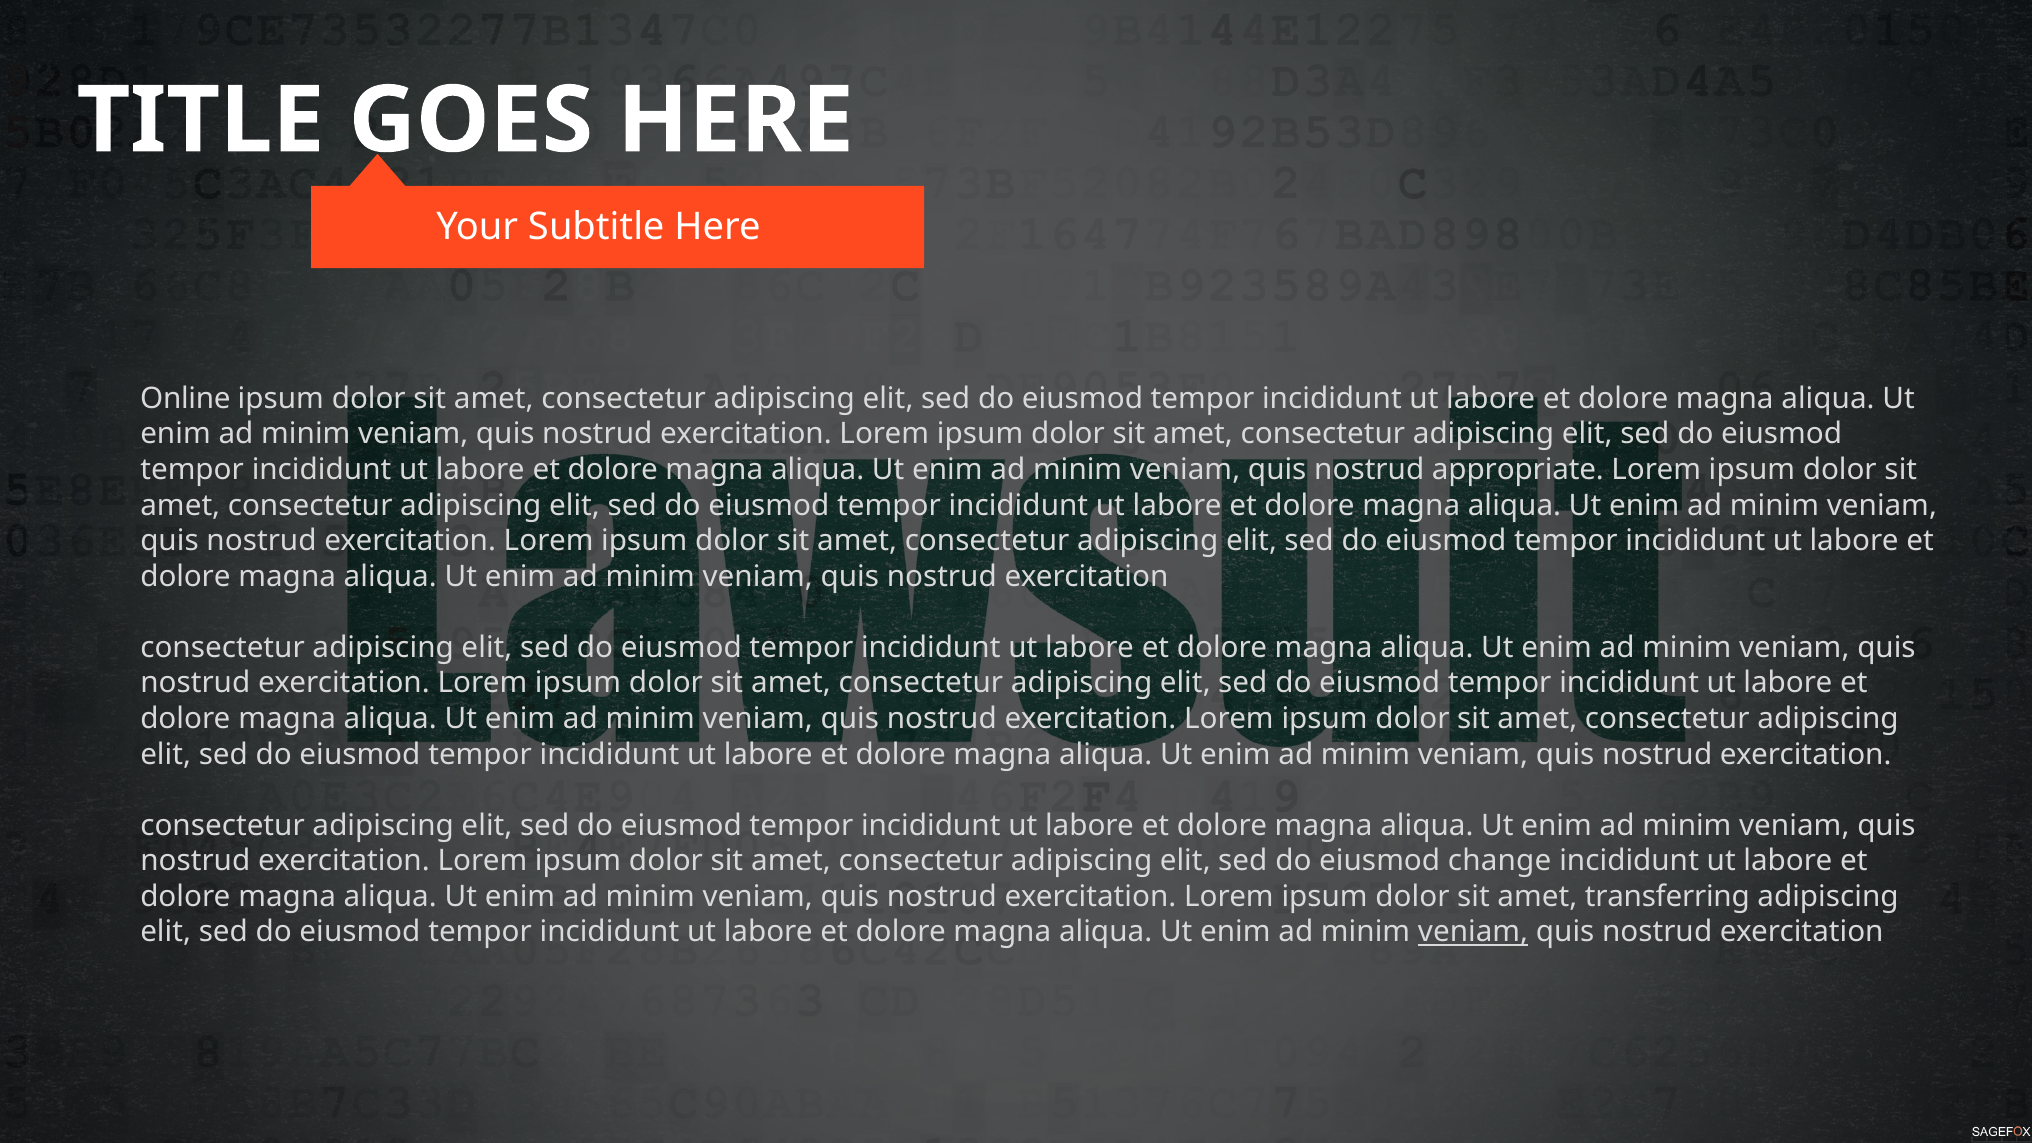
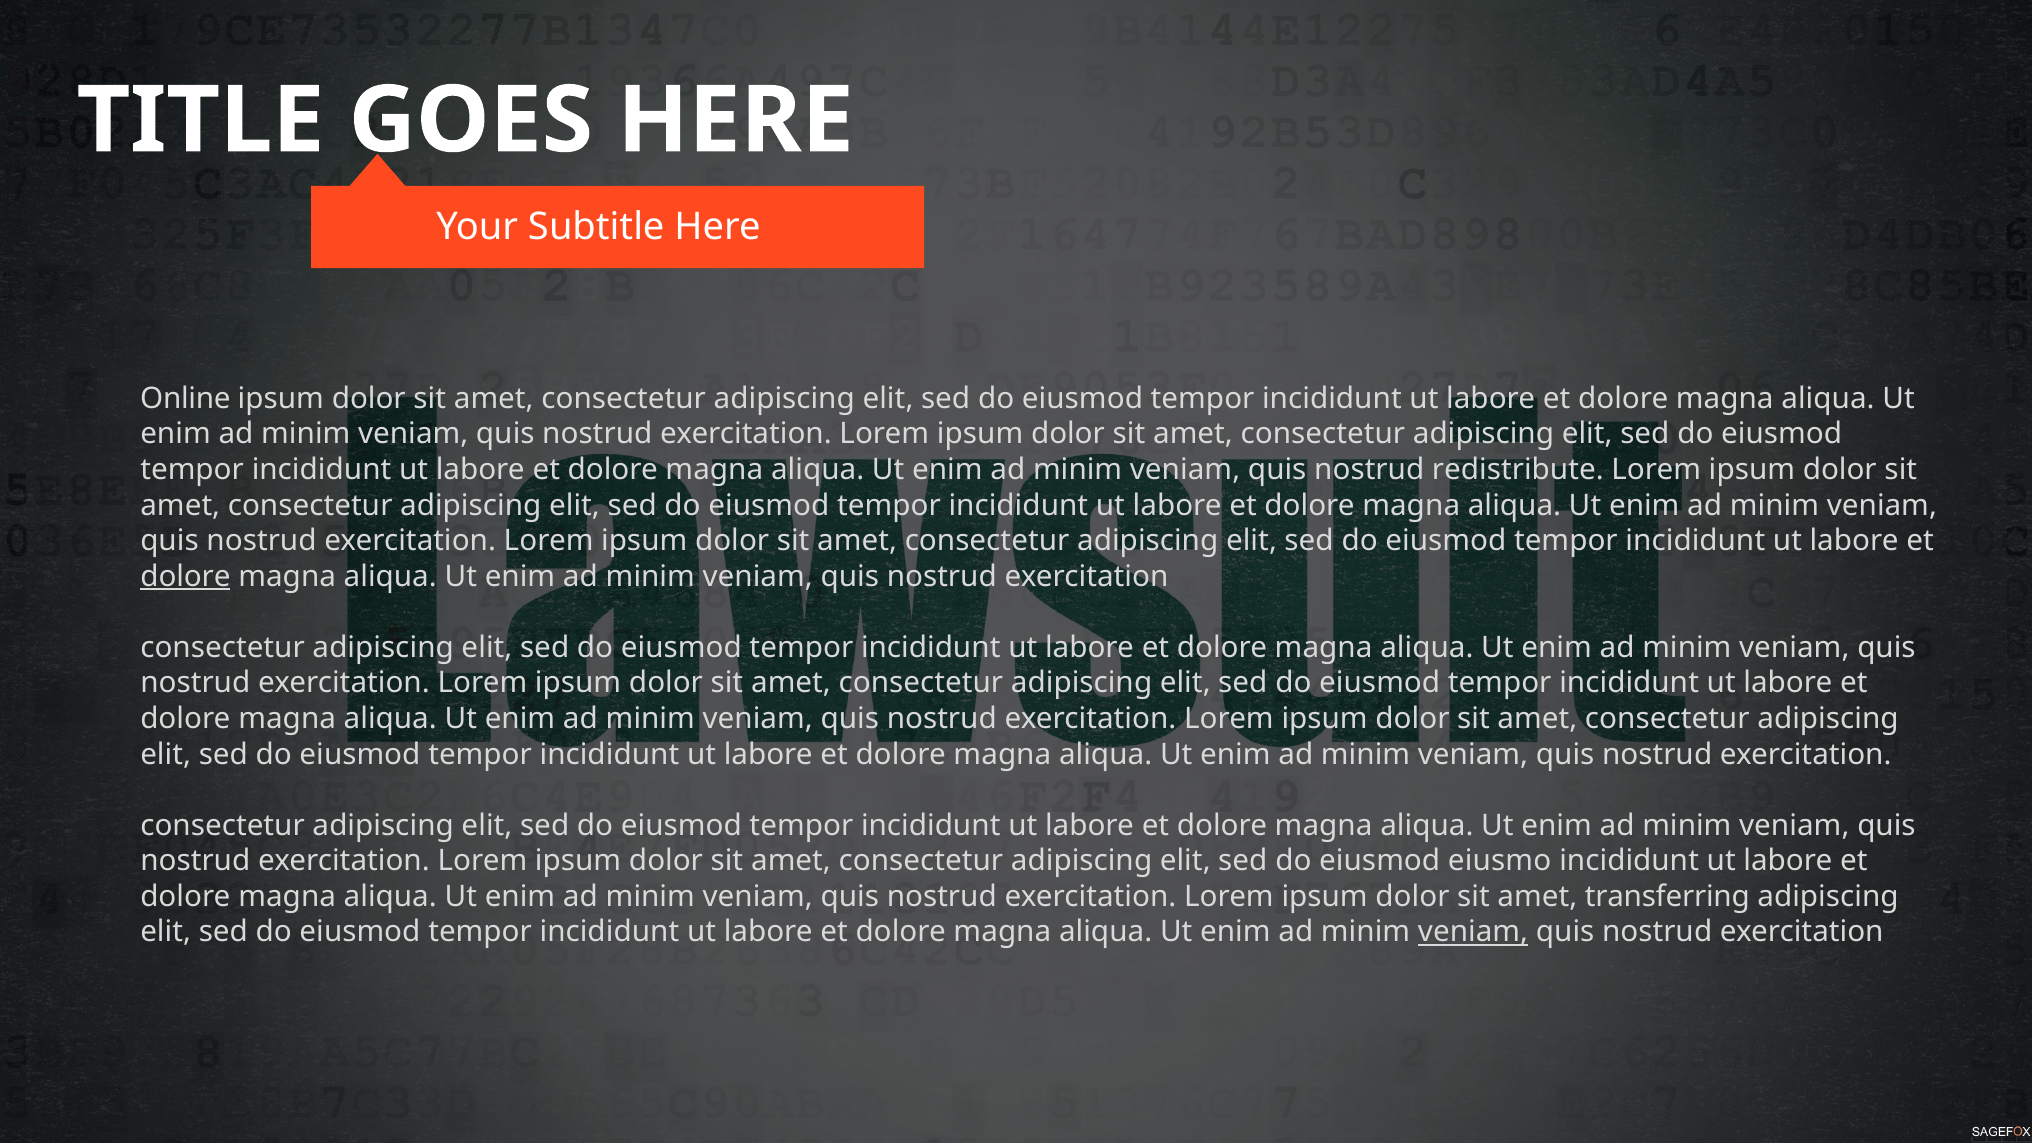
appropriate: appropriate -> redistribute
dolore at (185, 576) underline: none -> present
change: change -> eiusmo
